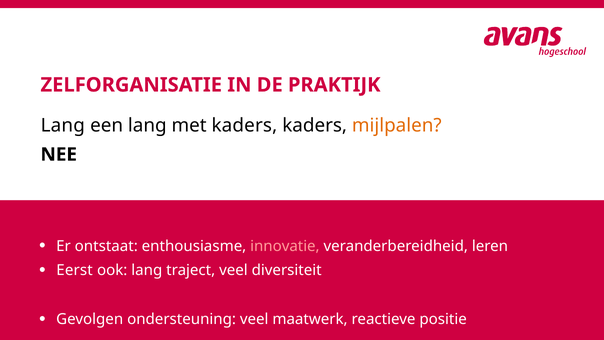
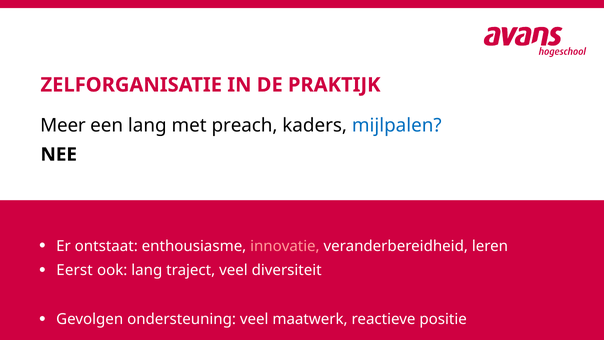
Lang at (63, 125): Lang -> Meer
met kaders: kaders -> preach
mijlpalen colour: orange -> blue
